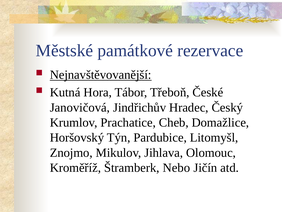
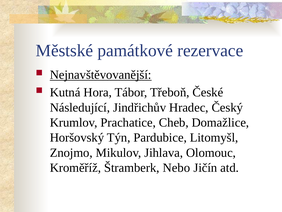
Janovičová: Janovičová -> Následující
